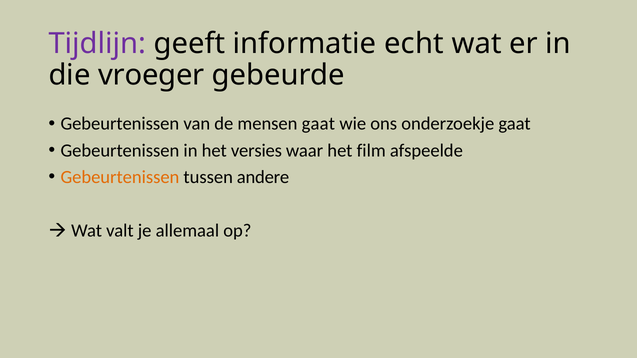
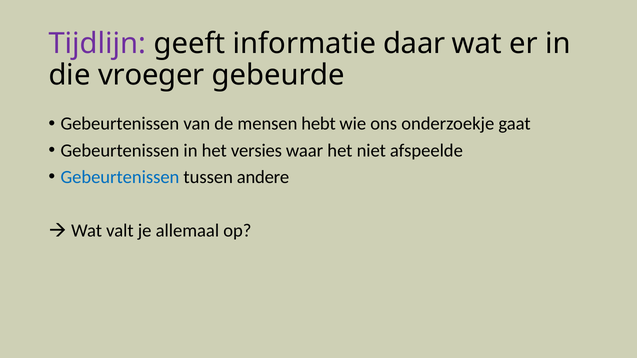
echt: echt -> daar
mensen gaat: gaat -> hebt
film: film -> niet
Gebeurtenissen at (120, 177) colour: orange -> blue
